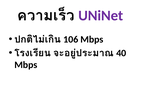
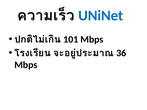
UNiNet colour: purple -> blue
106: 106 -> 101
40: 40 -> 36
